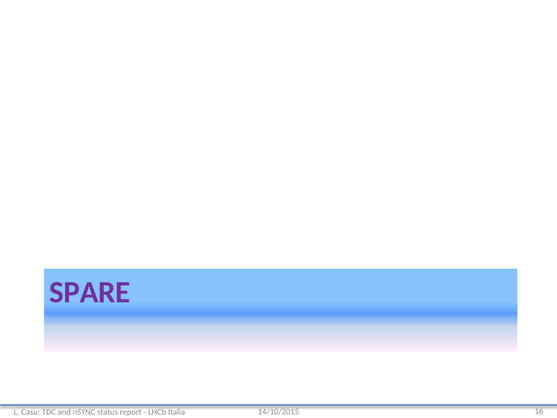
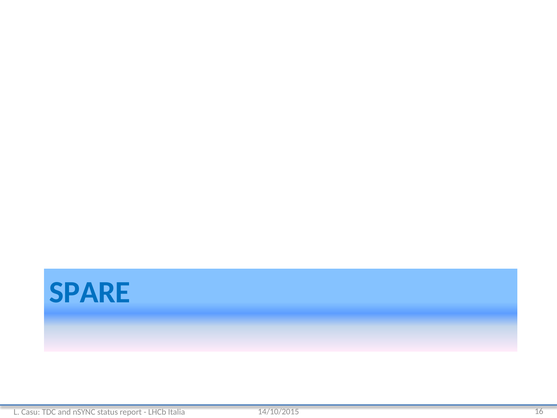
SPARE colour: purple -> blue
